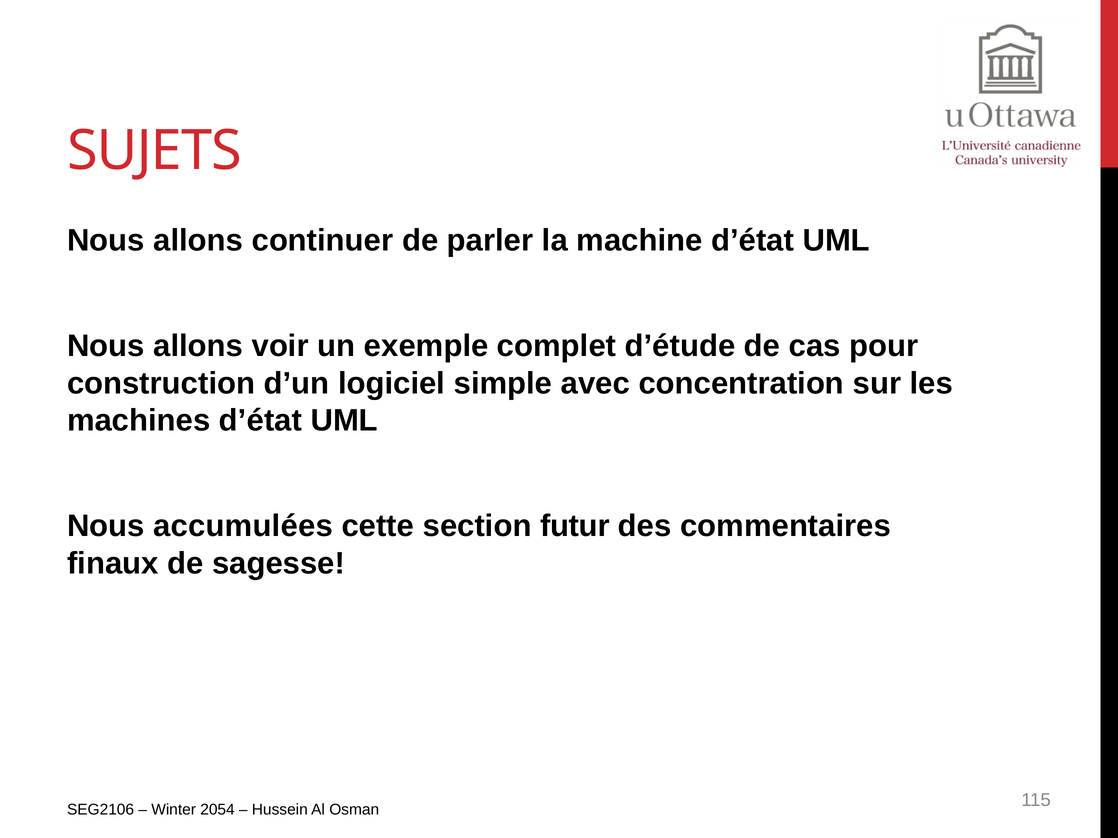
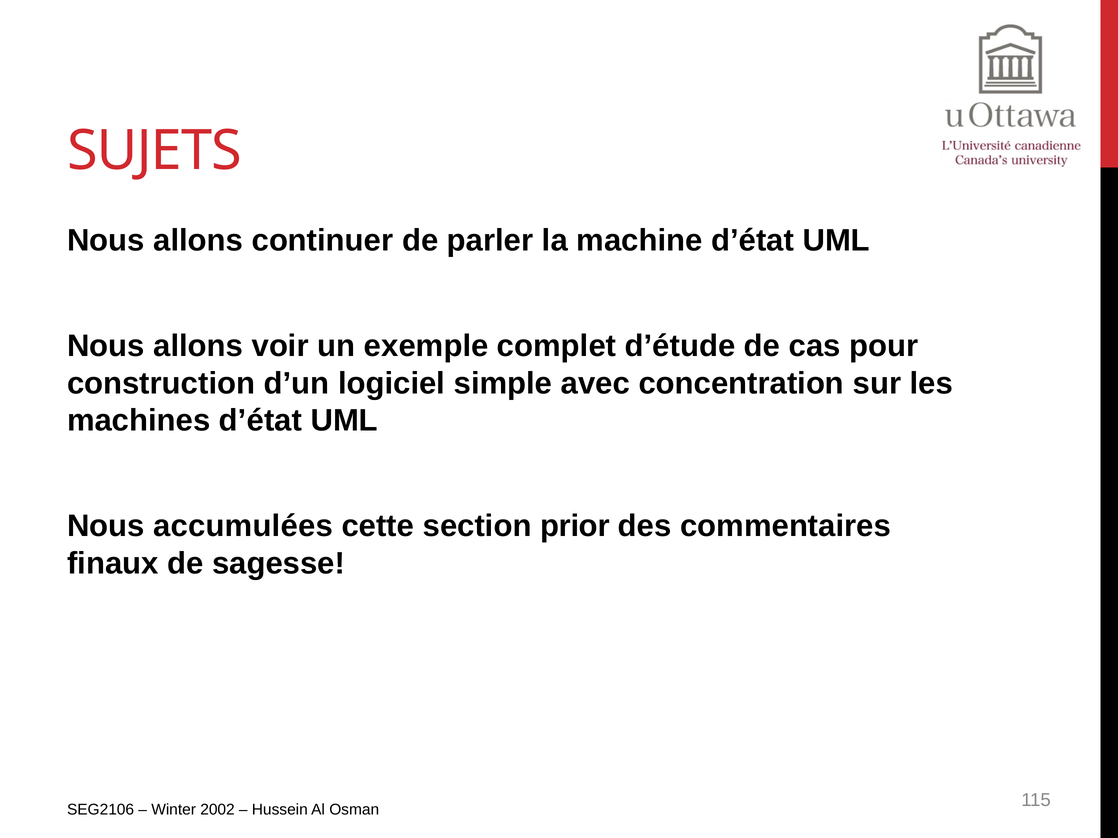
futur: futur -> prior
2054: 2054 -> 2002
